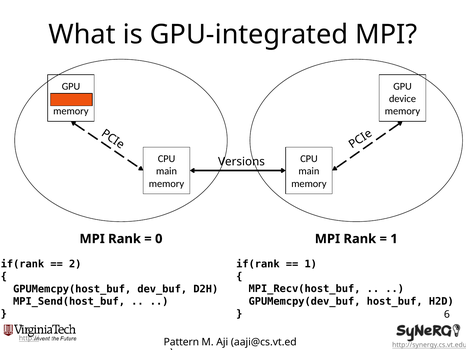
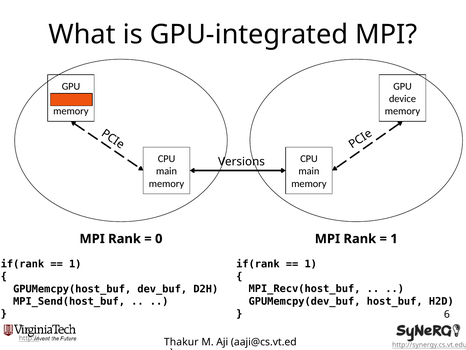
2 at (75, 264): 2 -> 1
Pattern: Pattern -> Thakur
